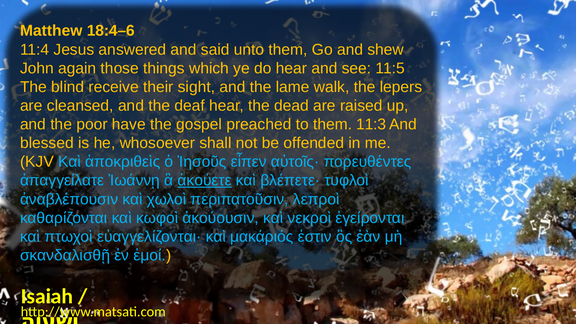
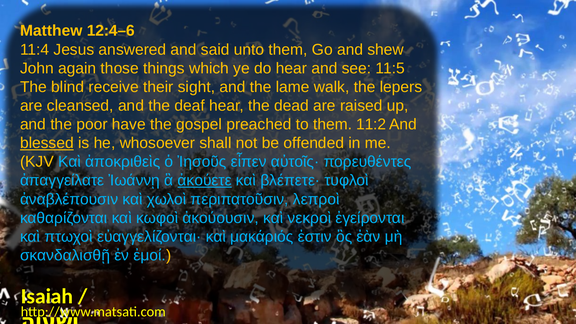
18:4–6: 18:4–6 -> 12:4–6
11:3: 11:3 -> 11:2
blessed underline: none -> present
